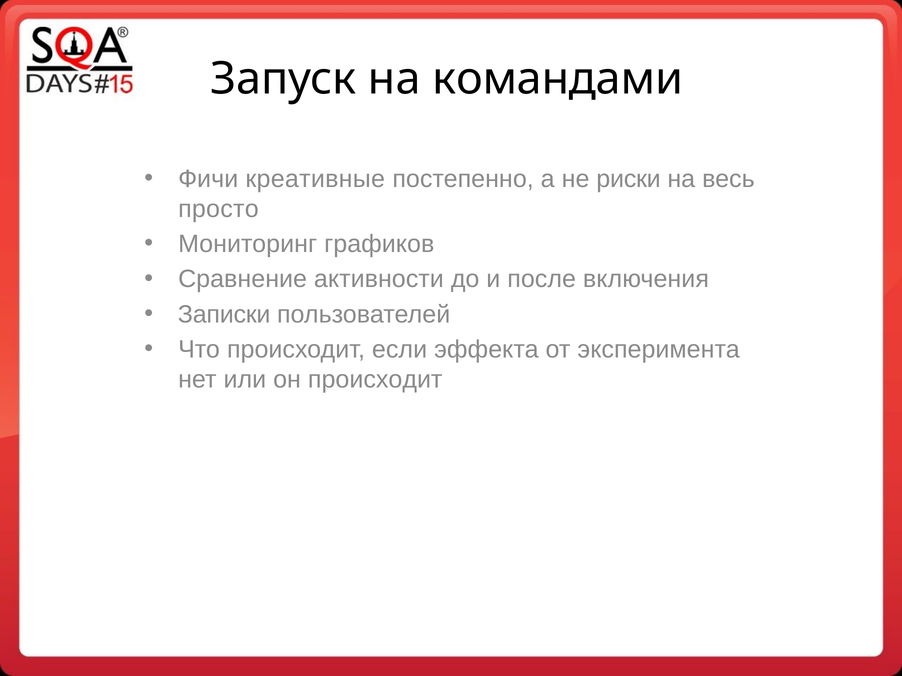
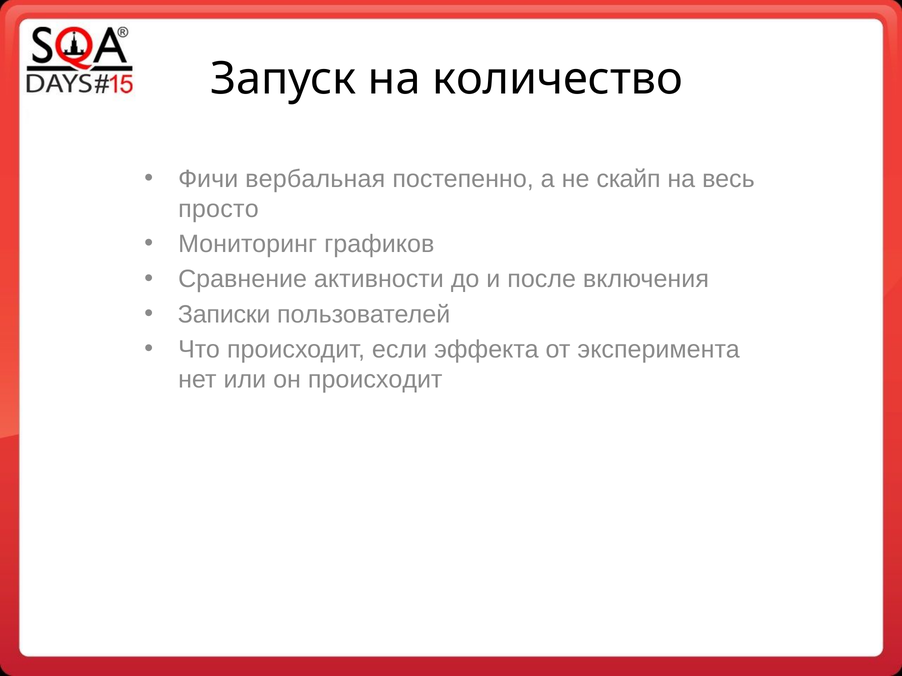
командами: командами -> количество
креативные: креативные -> вербальная
риски: риски -> скайп
